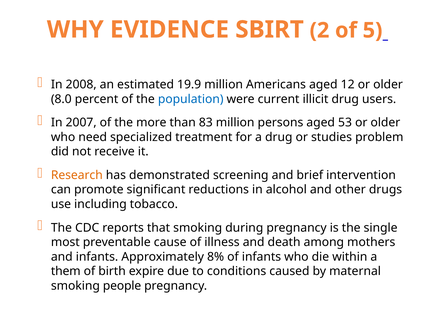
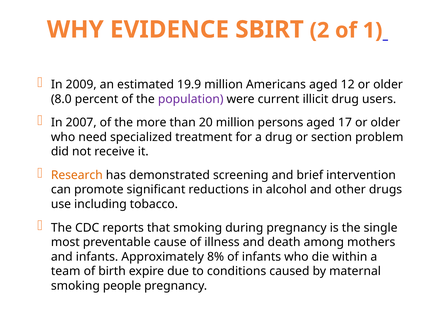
5: 5 -> 1
2008: 2008 -> 2009
population colour: blue -> purple
83: 83 -> 20
53: 53 -> 17
studies: studies -> section
them: them -> team
